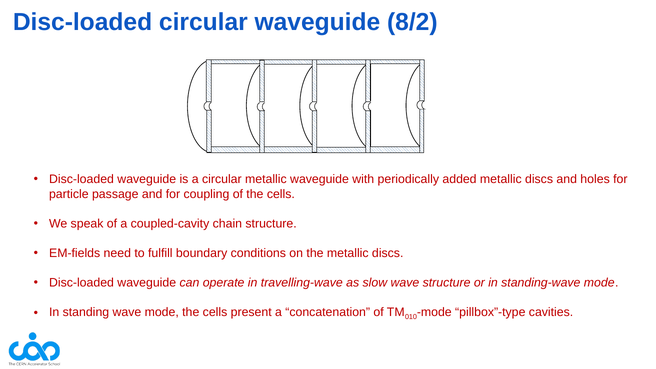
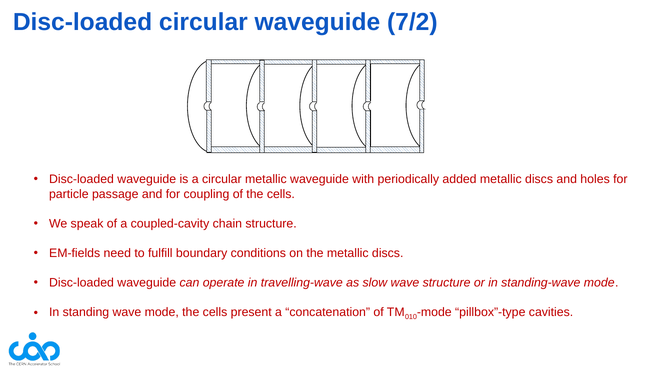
8/2: 8/2 -> 7/2
